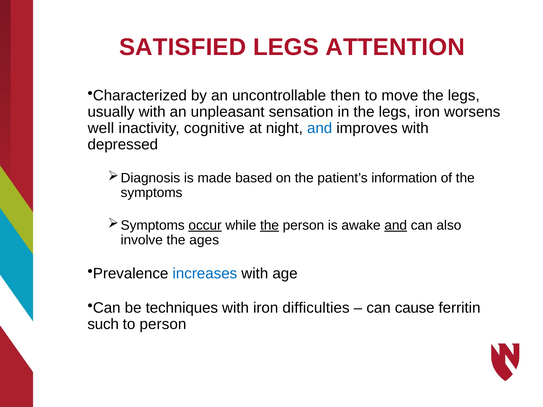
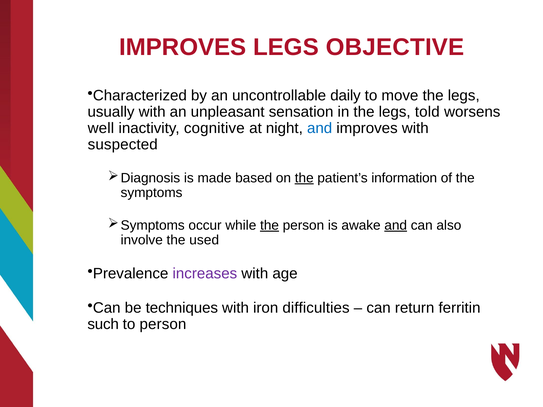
SATISFIED at (183, 47): SATISFIED -> IMPROVES
ATTENTION: ATTENTION -> OBJECTIVE
then: then -> daily
legs iron: iron -> told
depressed: depressed -> suspected
the at (304, 178) underline: none -> present
occur underline: present -> none
ages: ages -> used
increases colour: blue -> purple
cause: cause -> return
